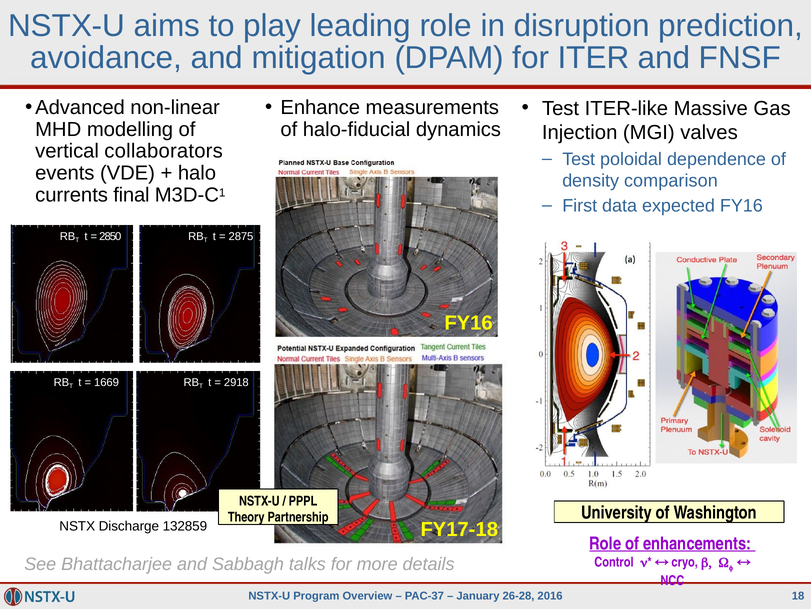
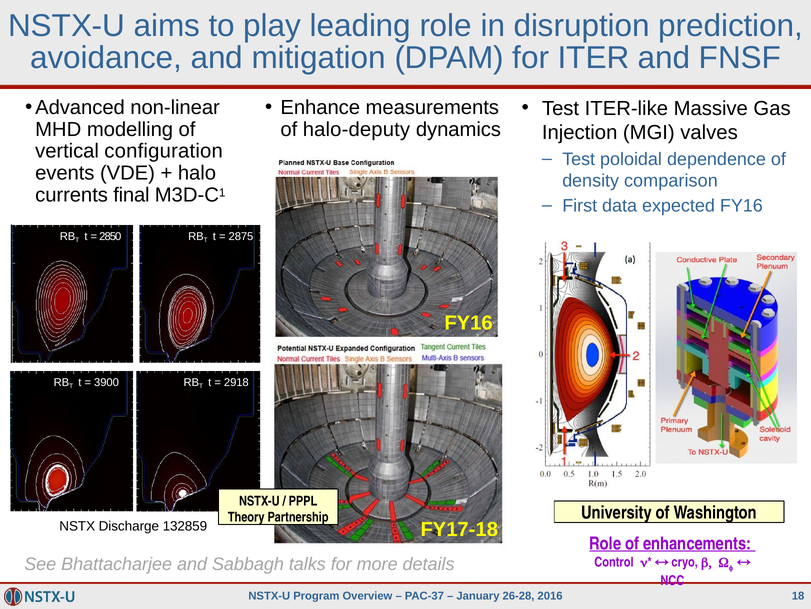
halo-fiducial: halo-fiducial -> halo-deputy
collaborators: collaborators -> configuration
1669: 1669 -> 3900
